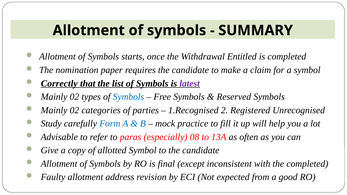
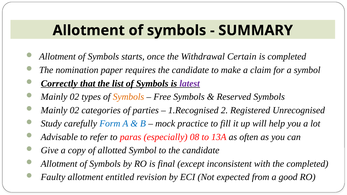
Entitled: Entitled -> Certain
Symbols at (128, 97) colour: blue -> orange
address: address -> entitled
